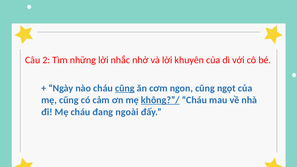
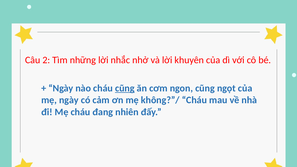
mẹ cũng: cũng -> ngày
không?”/ underline: present -> none
ngoài: ngoài -> nhiên
